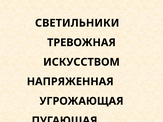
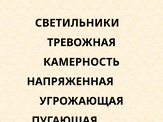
ИСКУССТВОМ: ИСКУССТВОМ -> КАМЕРНОСТЬ
